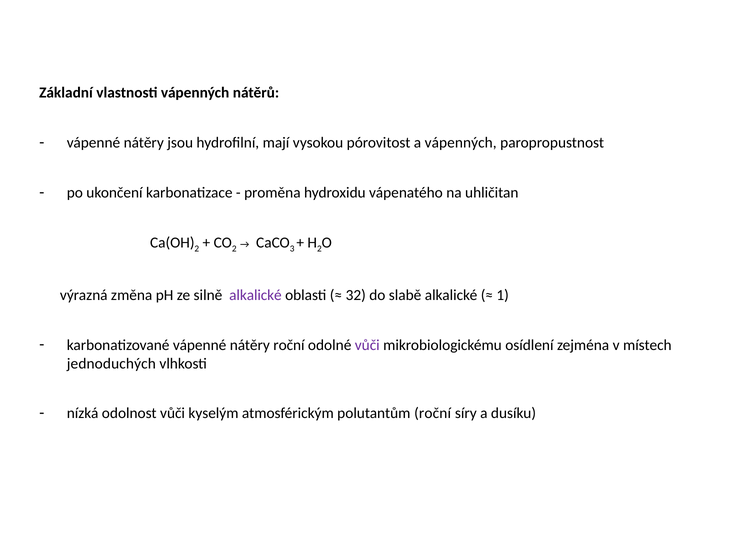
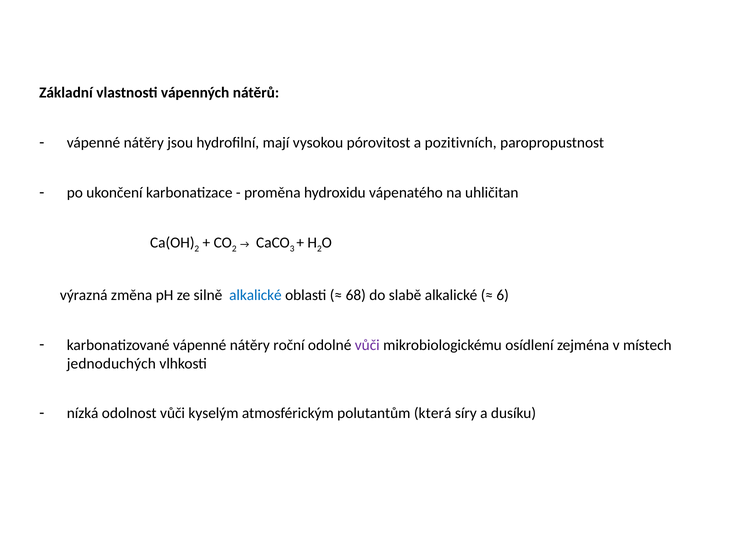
a vápenných: vápenných -> pozitivních
alkalické at (255, 295) colour: purple -> blue
32: 32 -> 68
1: 1 -> 6
polutantům roční: roční -> která
